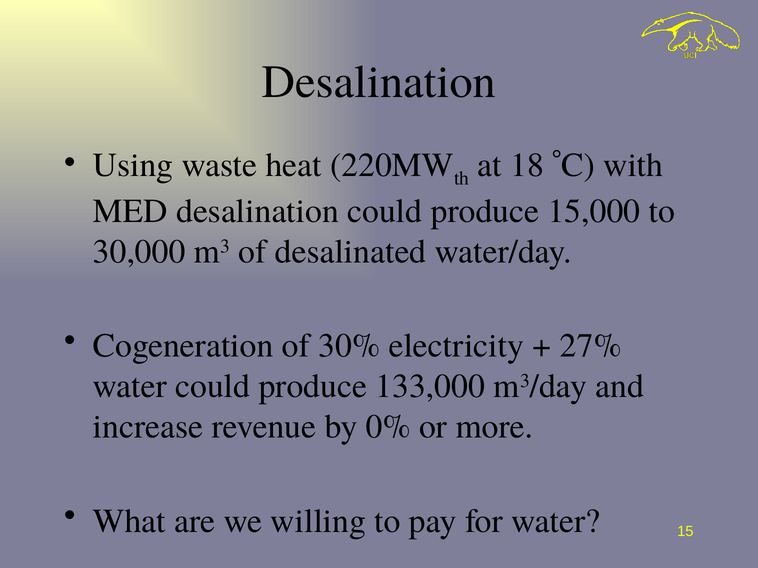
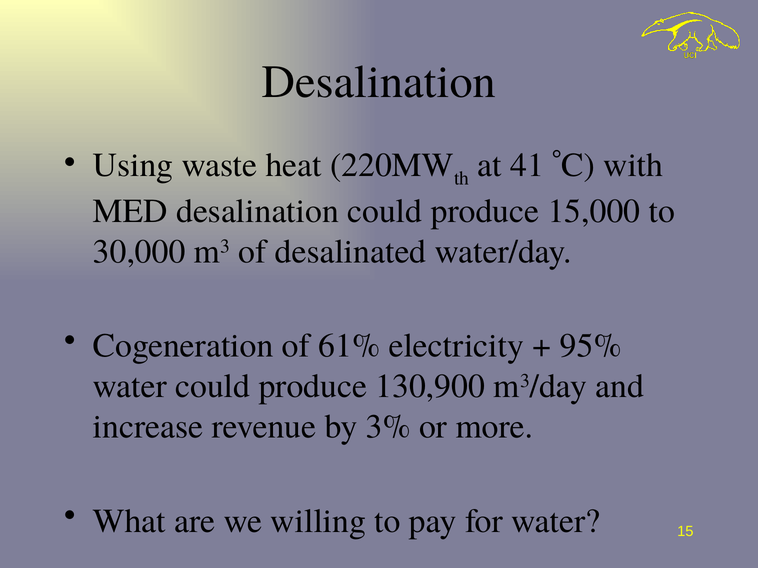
18: 18 -> 41
30%: 30% -> 61%
27%: 27% -> 95%
133,000: 133,000 -> 130,900
0%: 0% -> 3%
